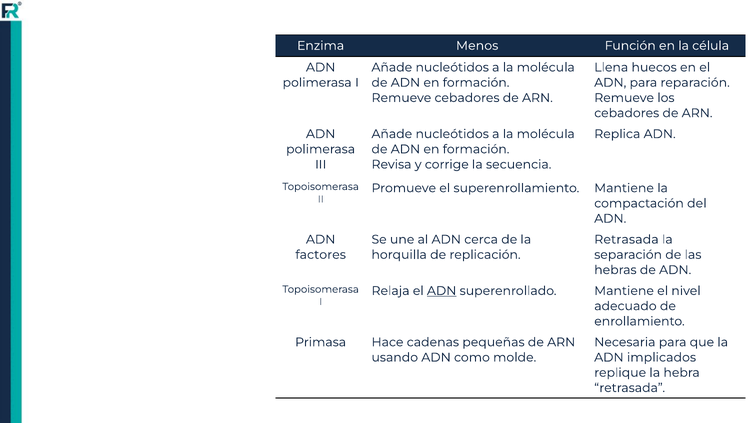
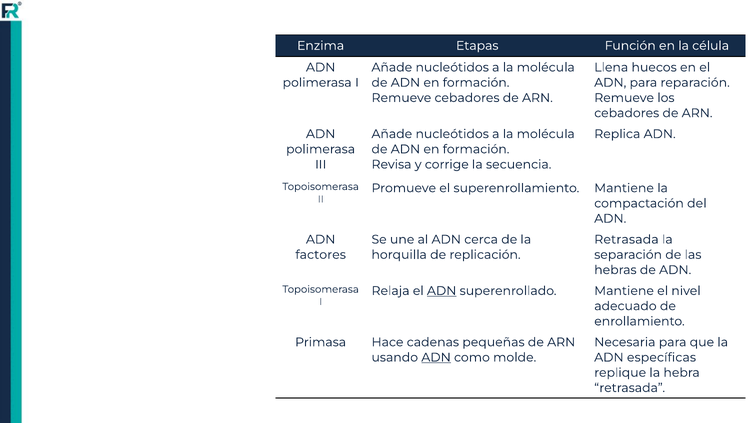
Menos: Menos -> Etapas
ADN at (436, 357) underline: none -> present
implicados: implicados -> específicas
